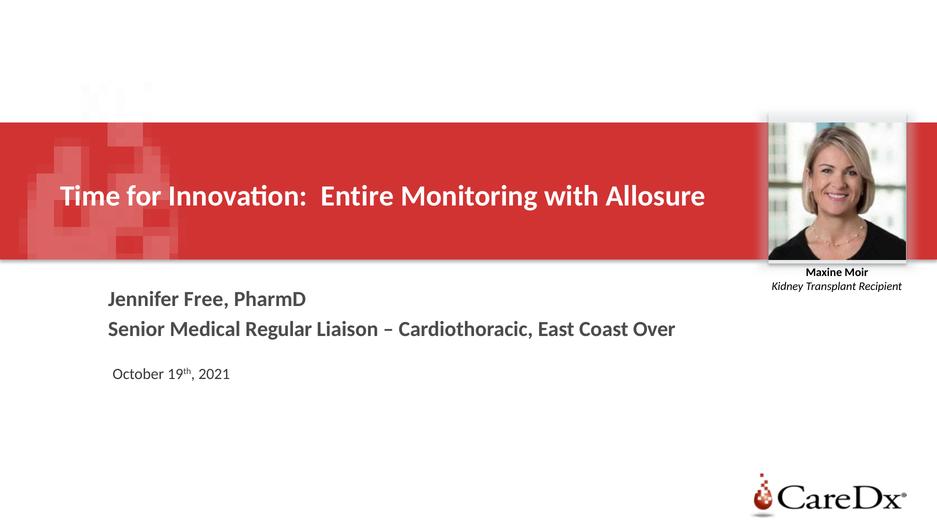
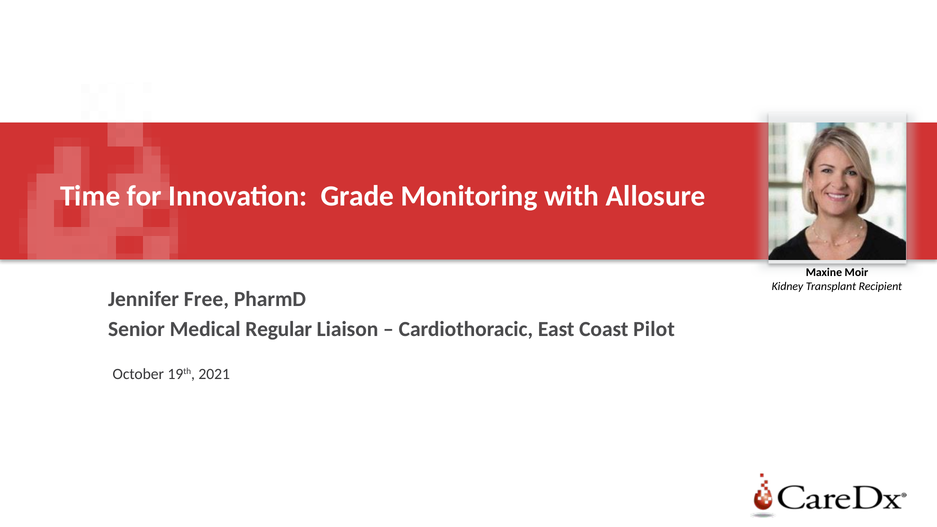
Entire: Entire -> Grade
Over: Over -> Pilot
